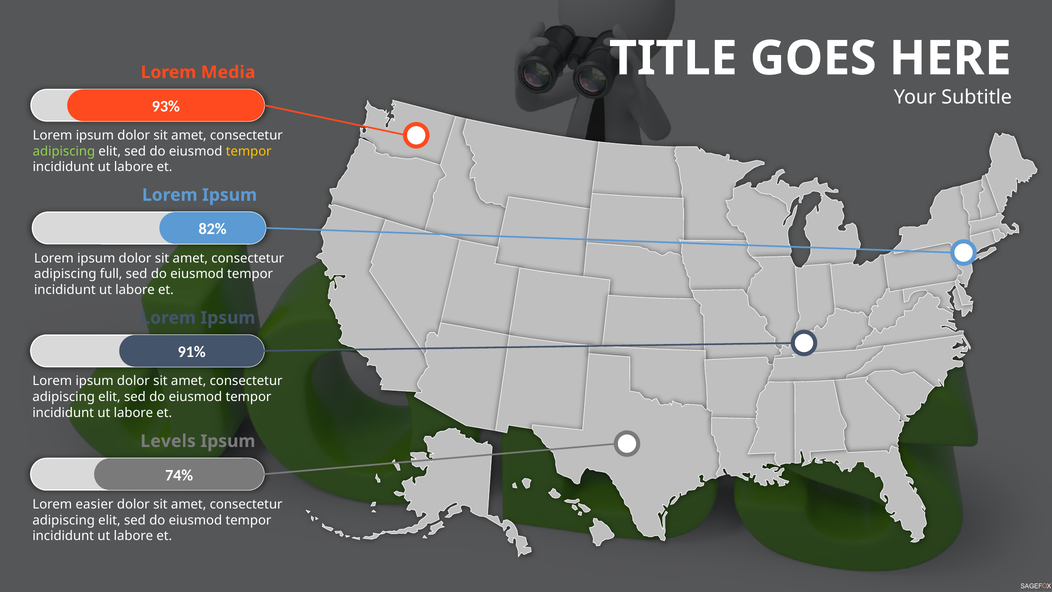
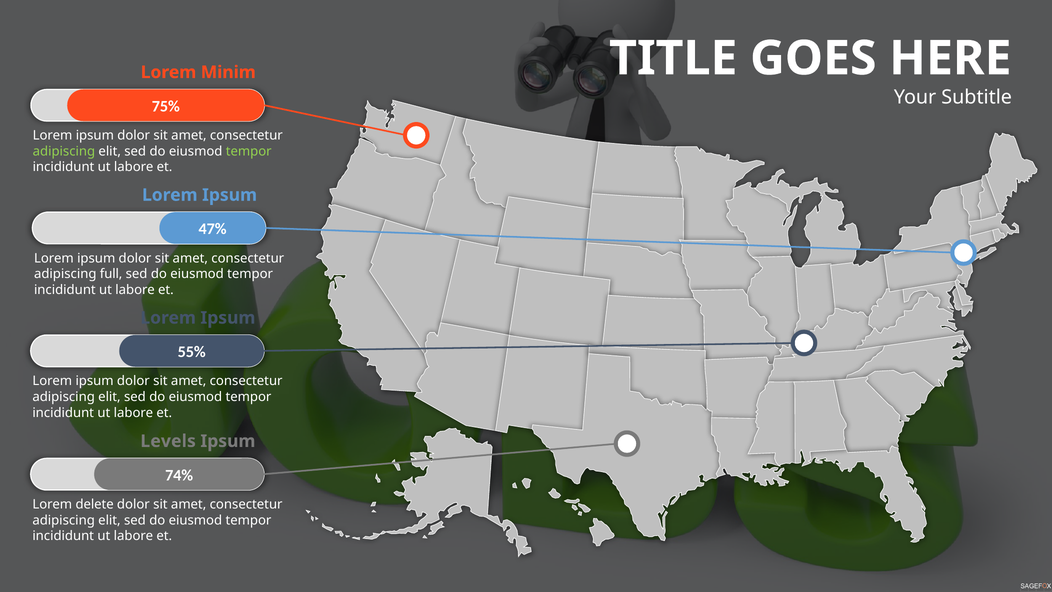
Media: Media -> Minim
93%: 93% -> 75%
tempor at (249, 151) colour: yellow -> light green
82%: 82% -> 47%
91%: 91% -> 55%
easier: easier -> delete
